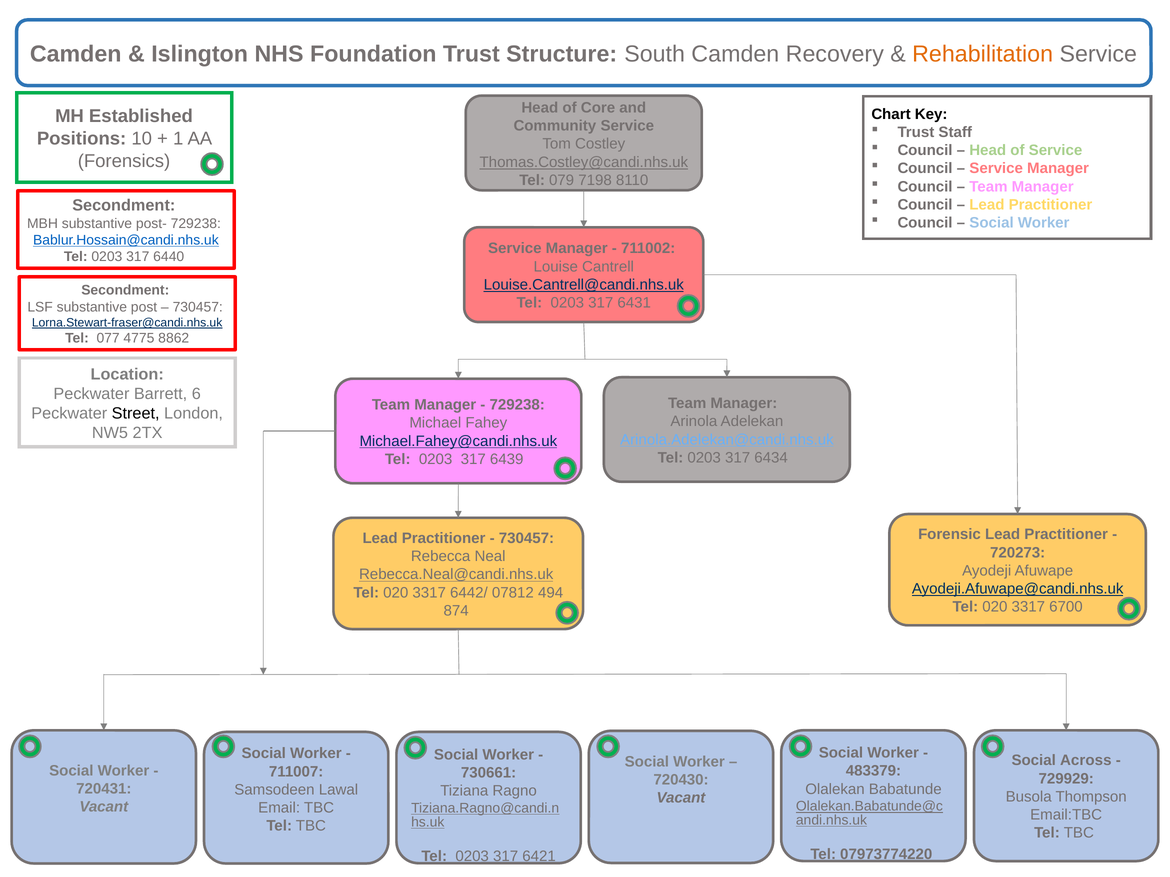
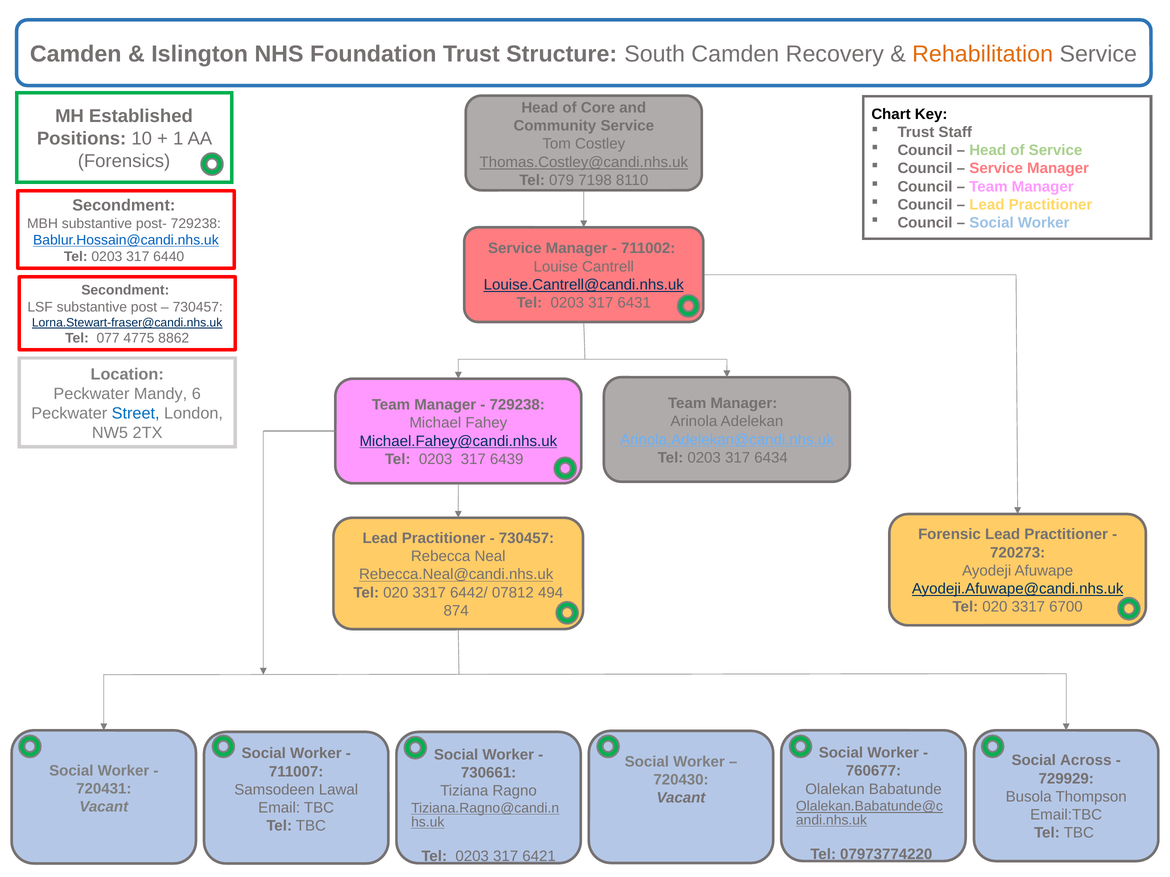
Barrett: Barrett -> Mandy
Street colour: black -> blue
483379: 483379 -> 760677
